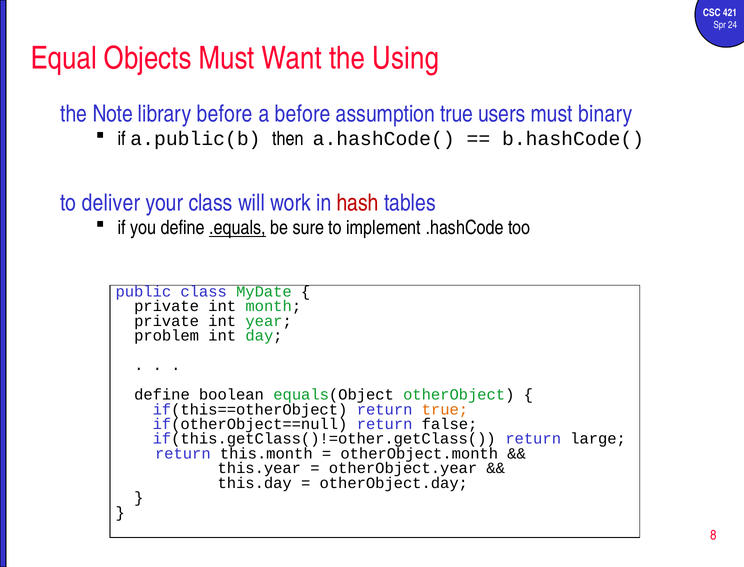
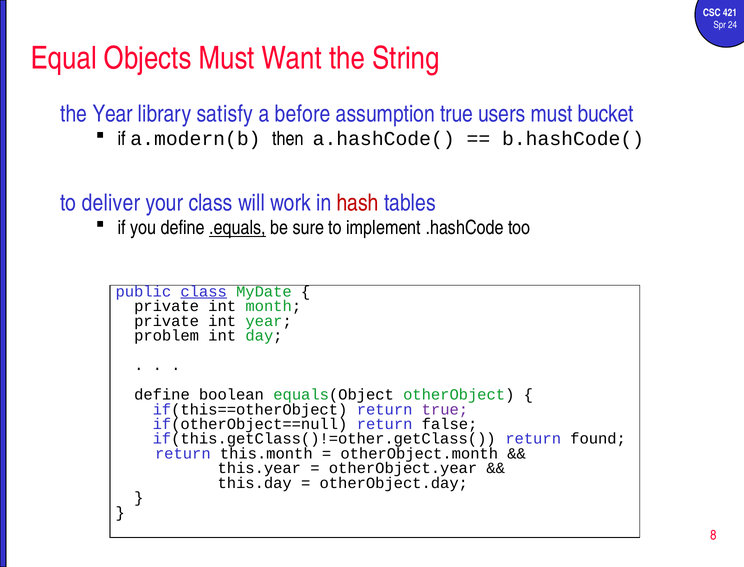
Using: Using -> String
the Note: Note -> Year
library before: before -> satisfy
binary: binary -> bucket
a.public(b: a.public(b -> a.modern(b
class at (204, 291) underline: none -> present
true at (445, 409) colour: orange -> purple
large: large -> found
